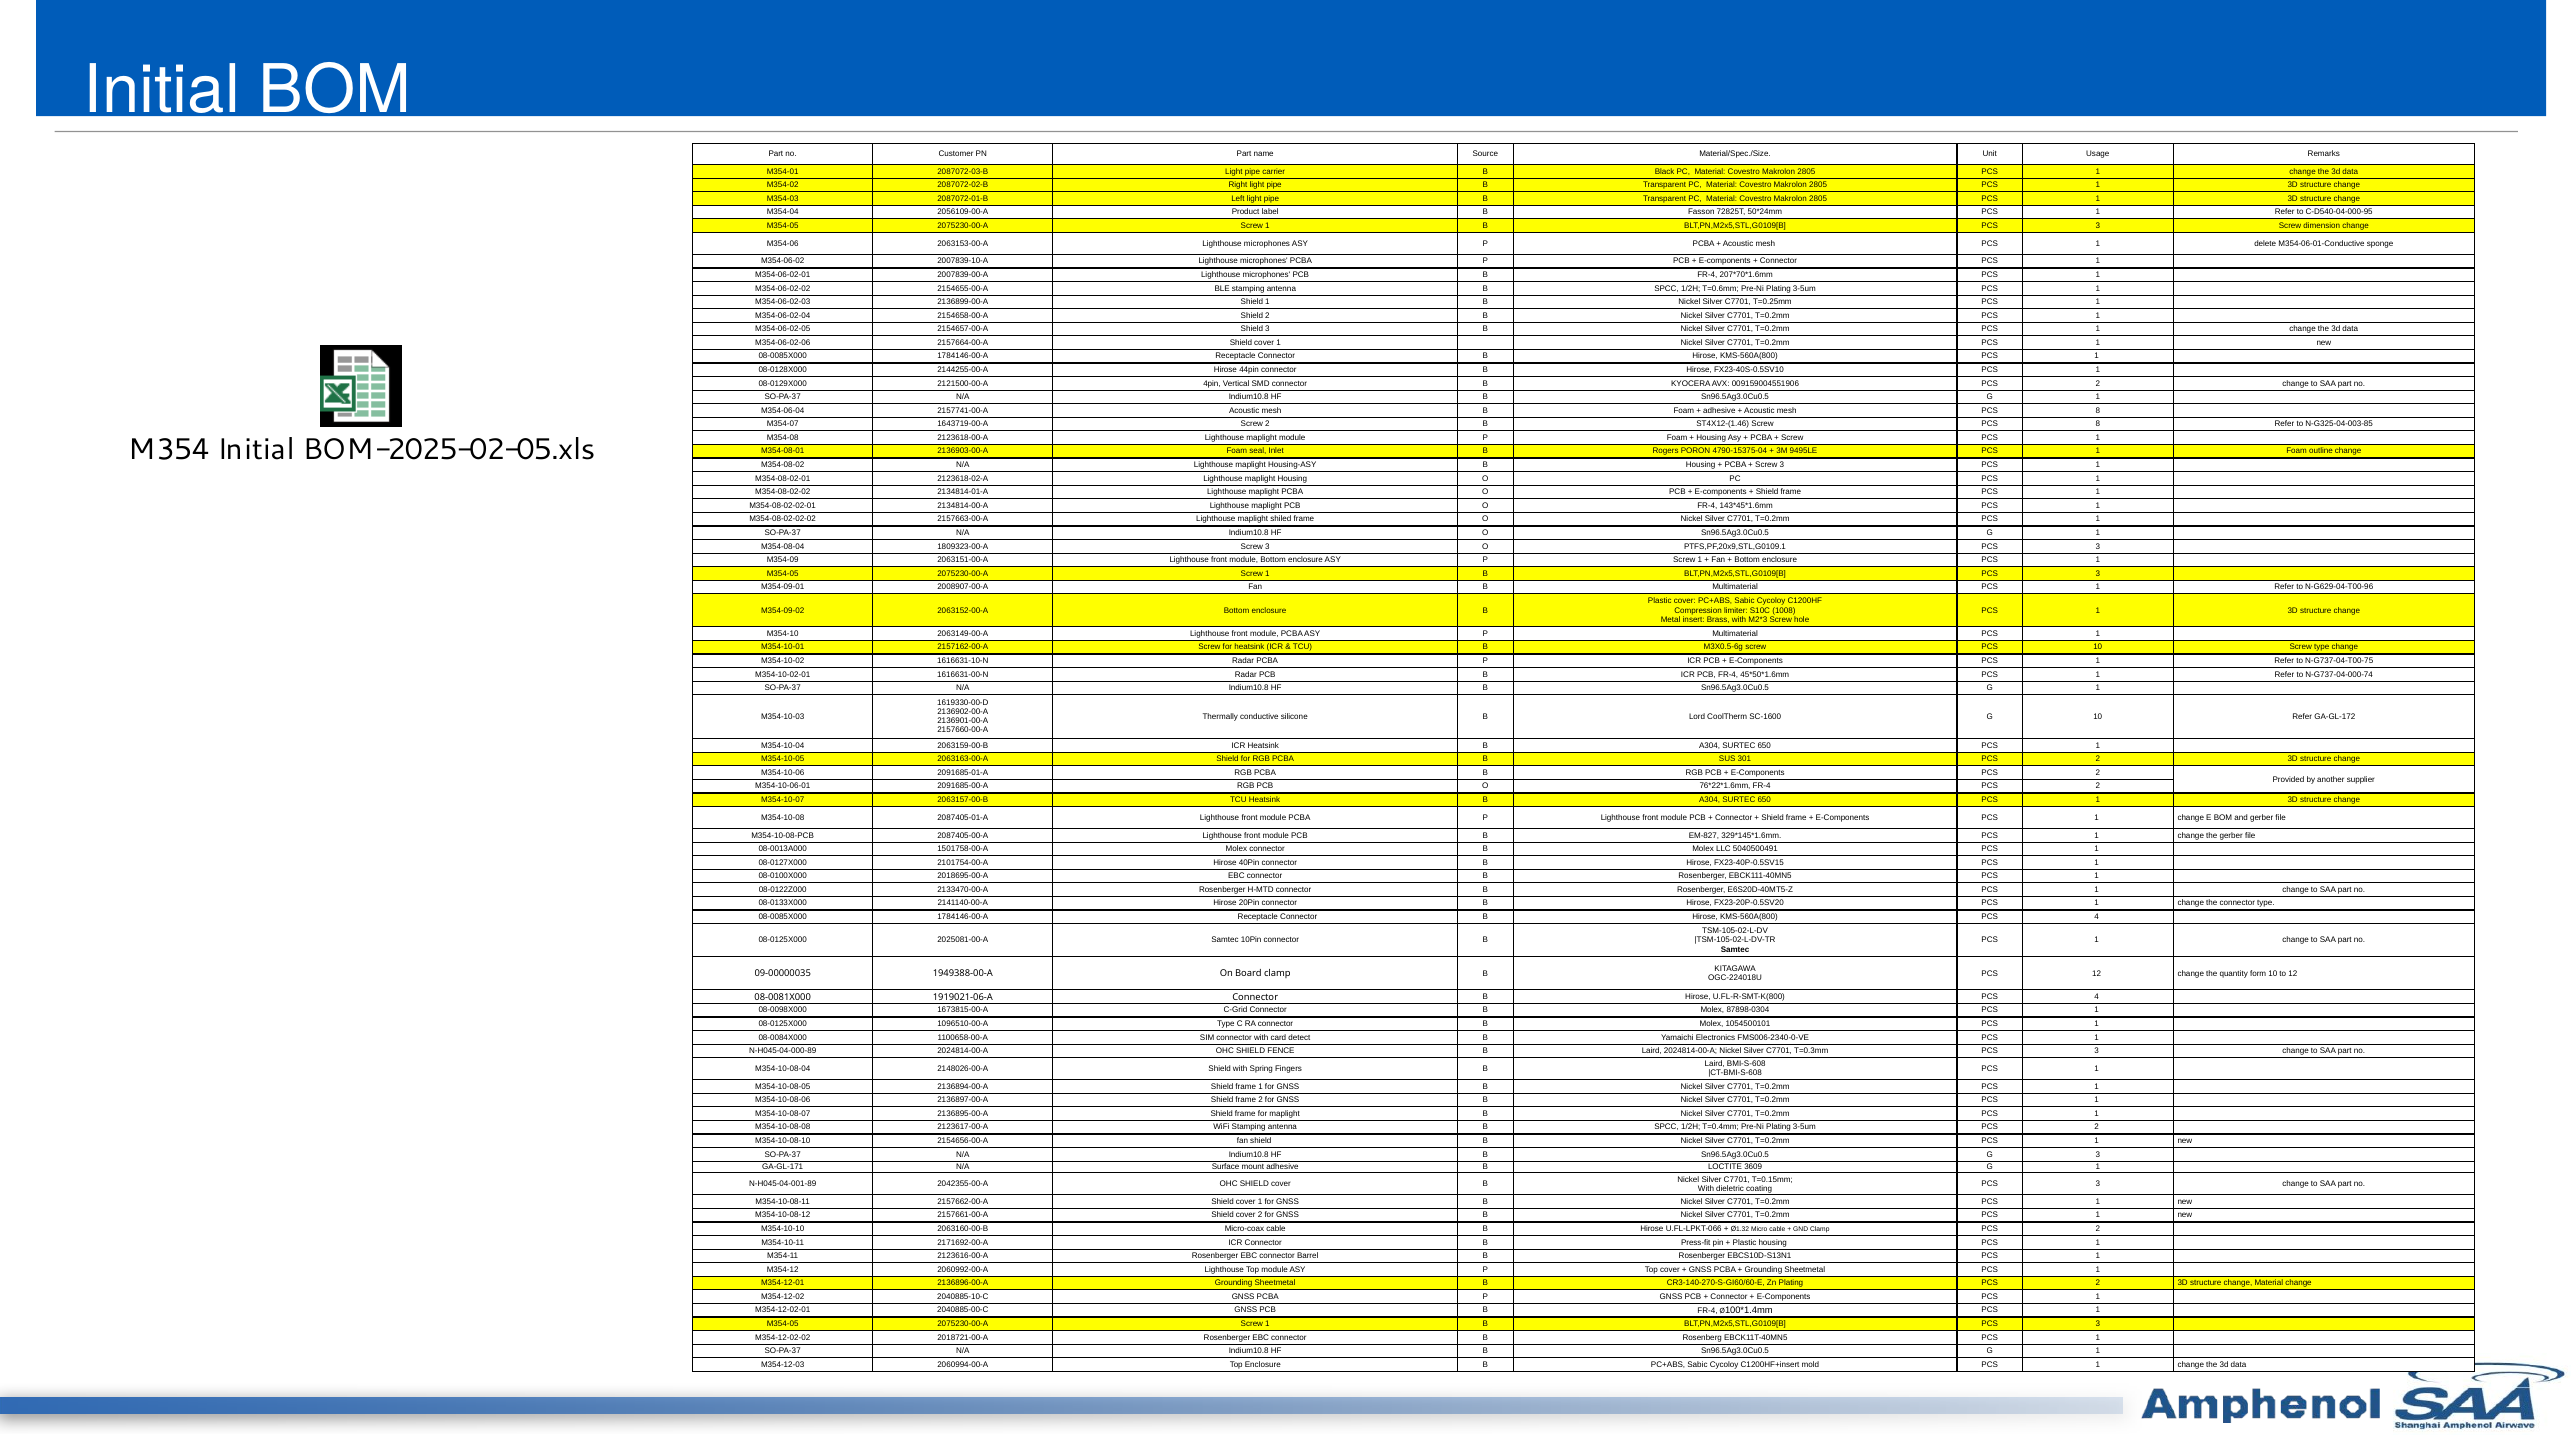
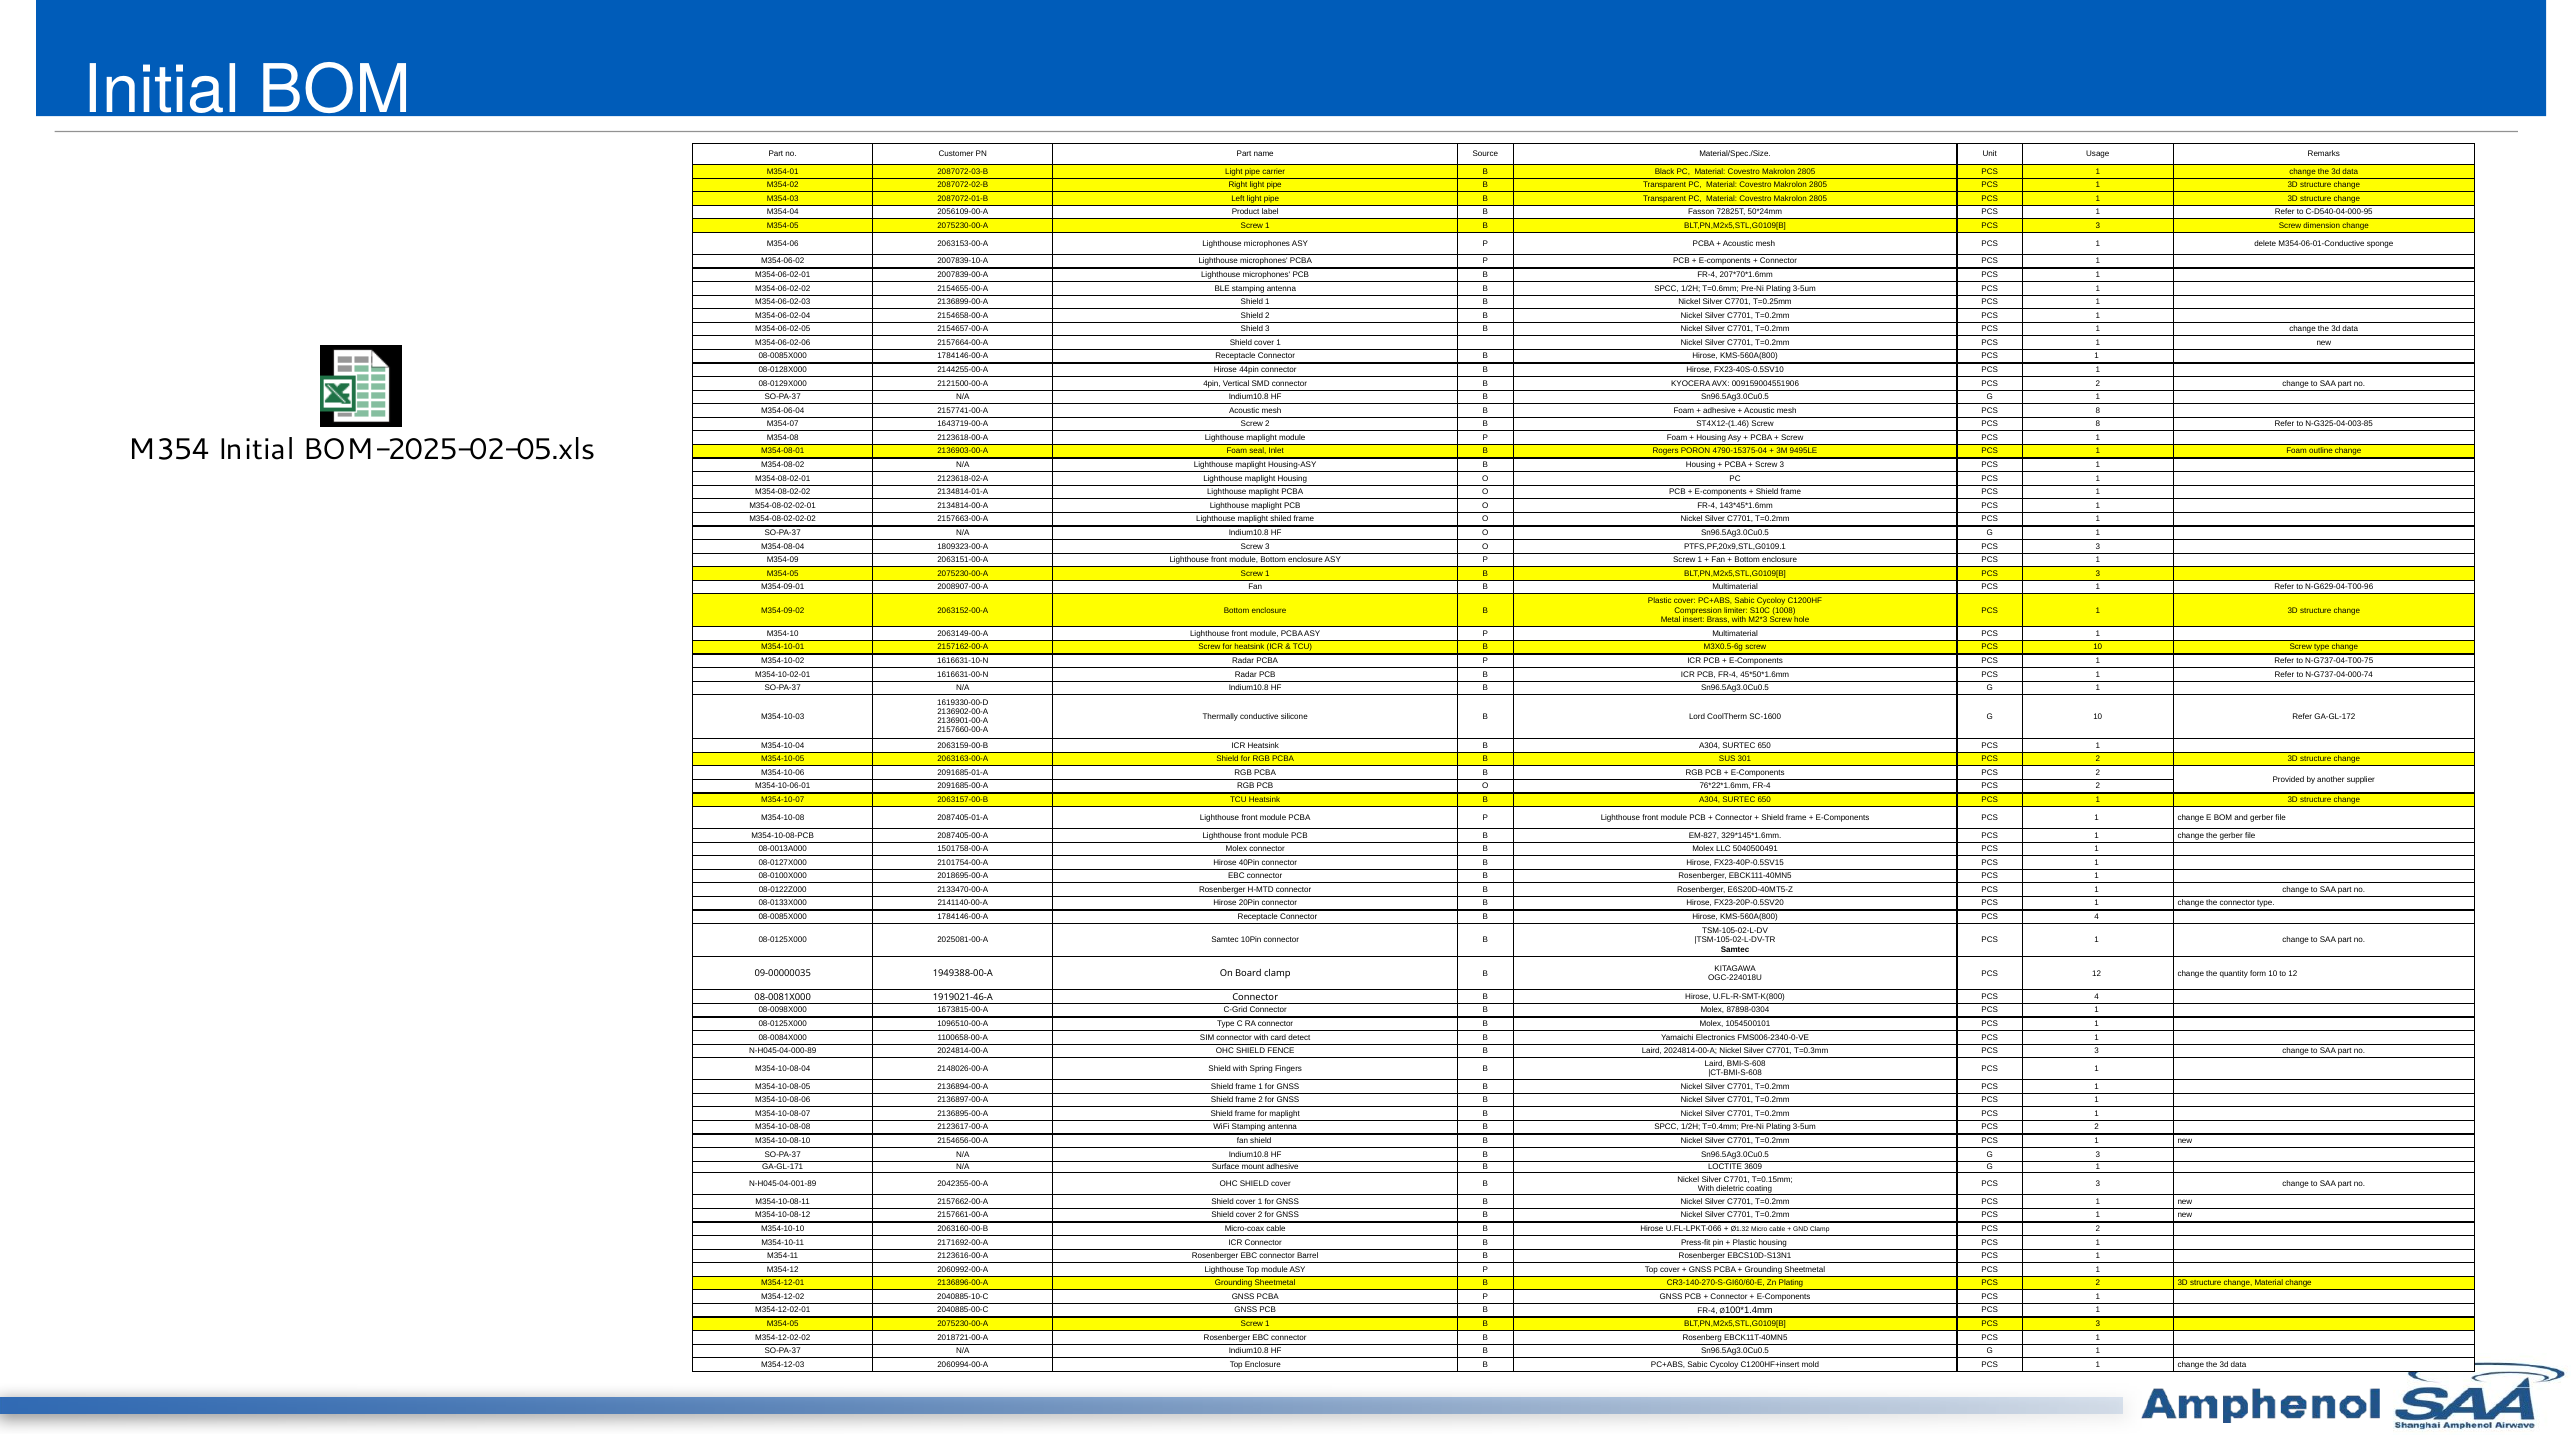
1919021-06-A: 1919021-06-A -> 1919021-46-A
